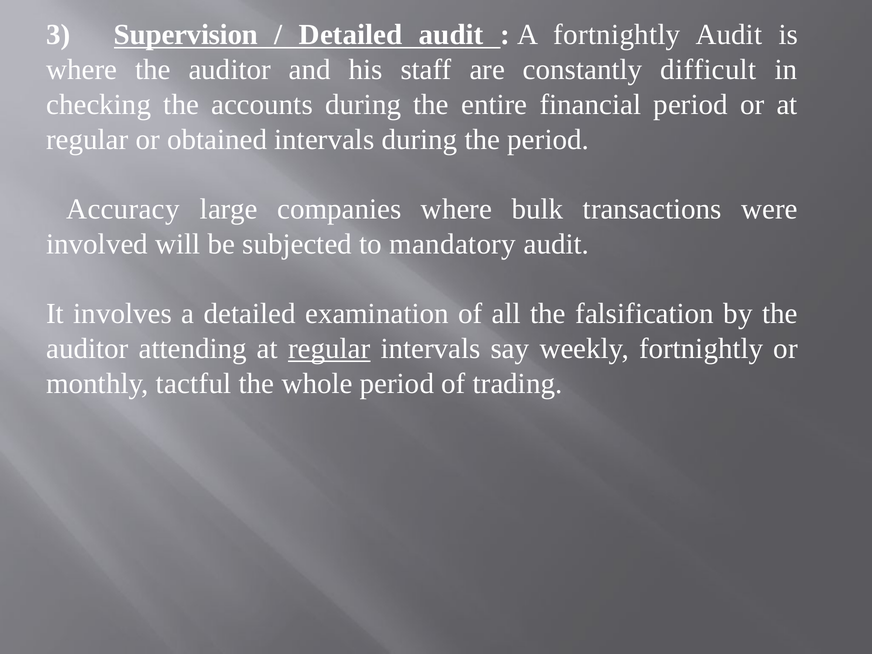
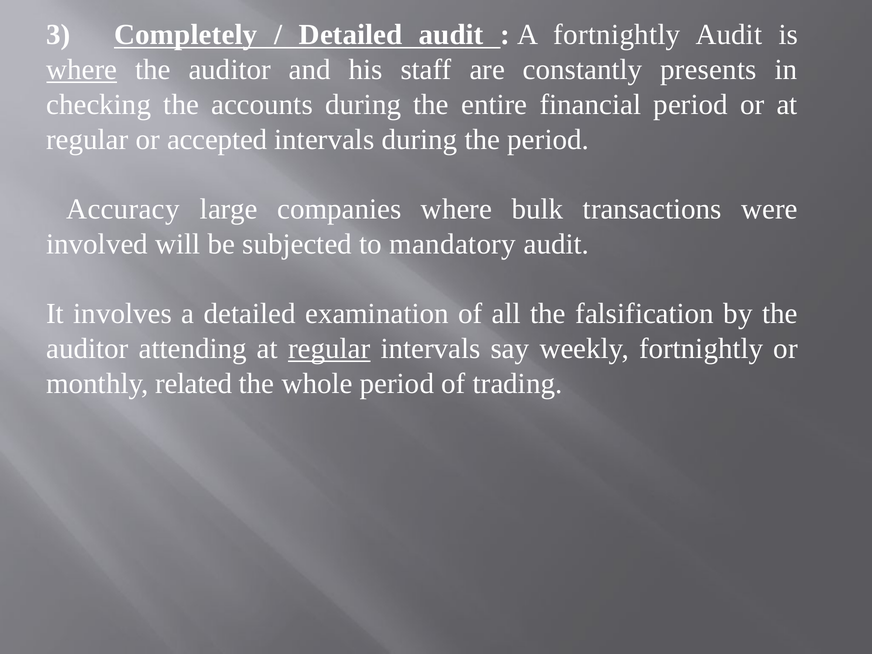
Supervision: Supervision -> Completely
where at (82, 70) underline: none -> present
difficult: difficult -> presents
obtained: obtained -> accepted
tactful: tactful -> related
